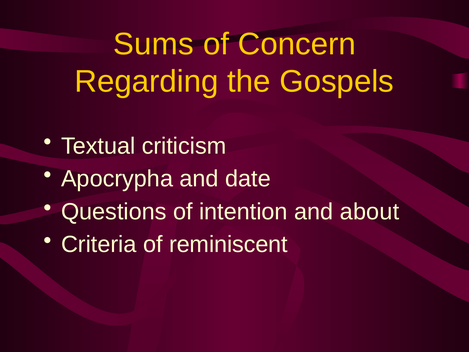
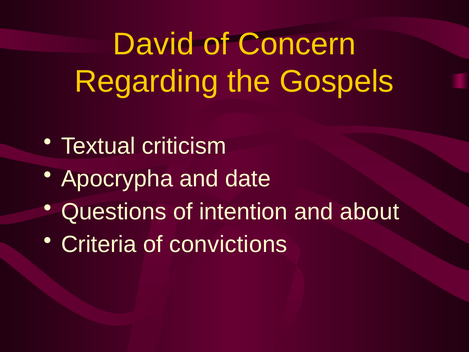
Sums: Sums -> David
reminiscent: reminiscent -> convictions
